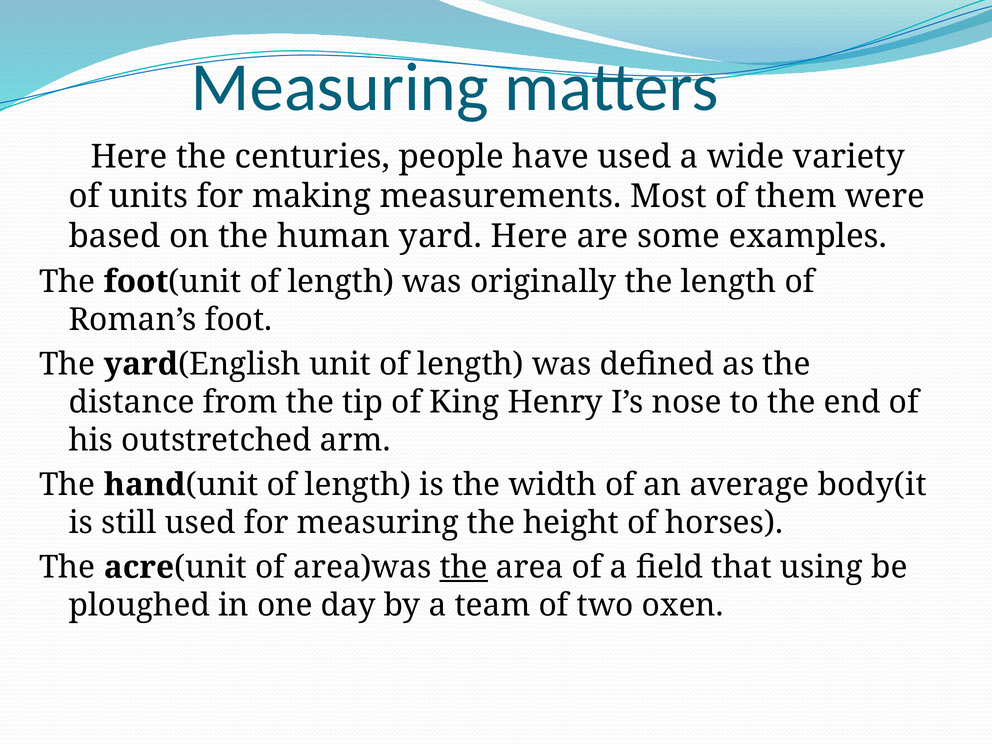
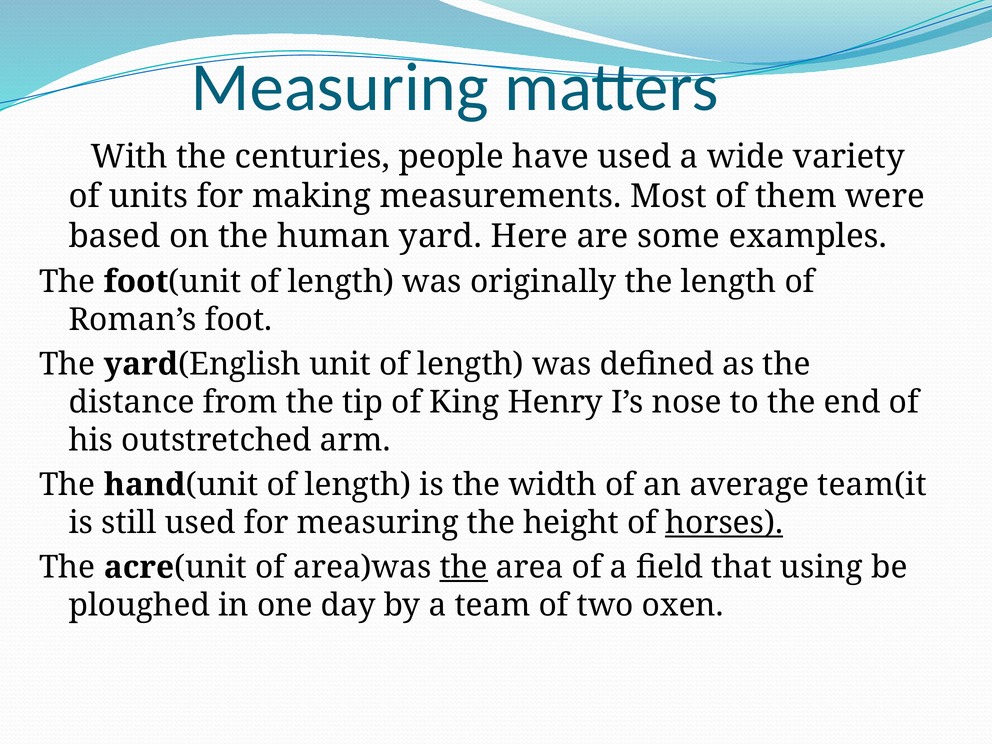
Here at (129, 157): Here -> With
body(it: body(it -> team(it
horses underline: none -> present
